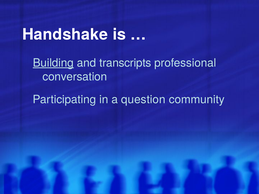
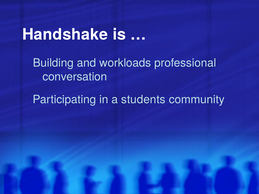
Building underline: present -> none
transcripts: transcripts -> workloads
question: question -> students
